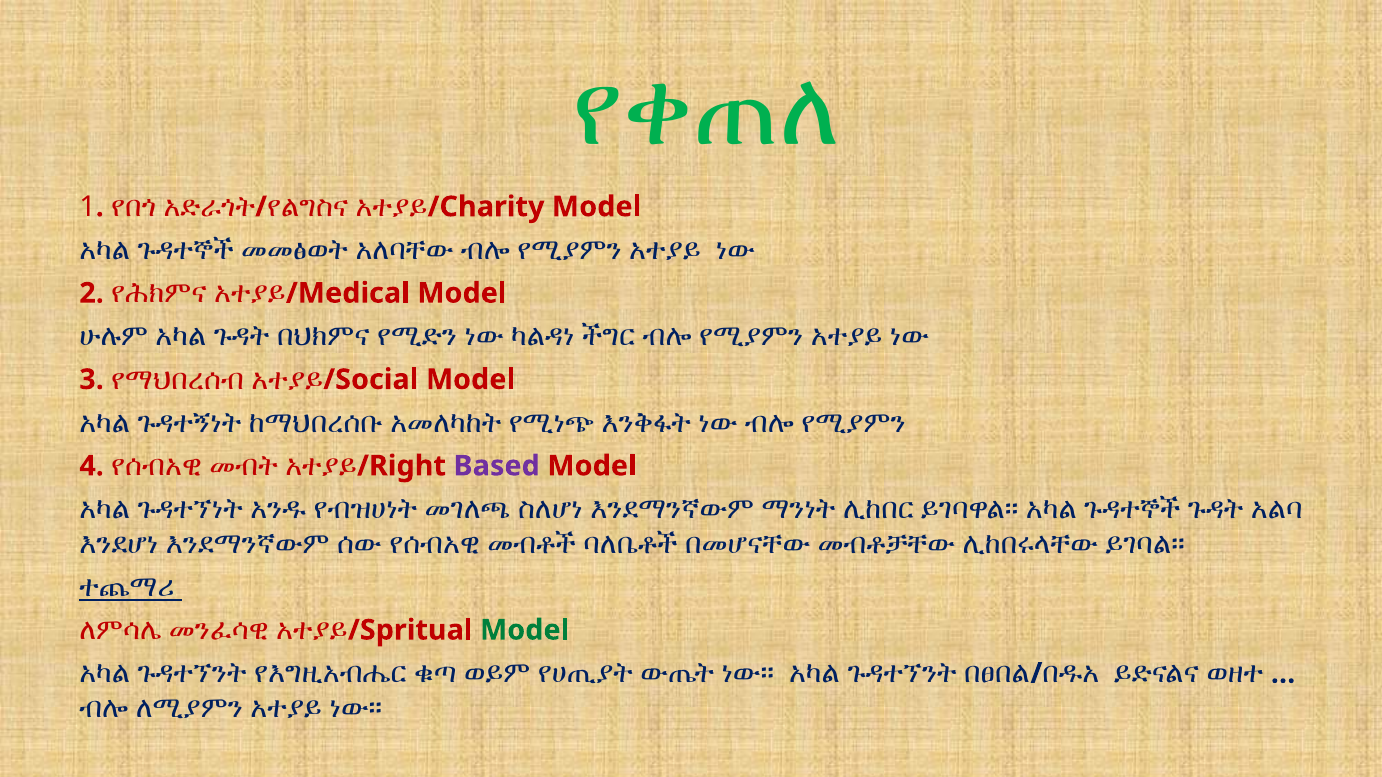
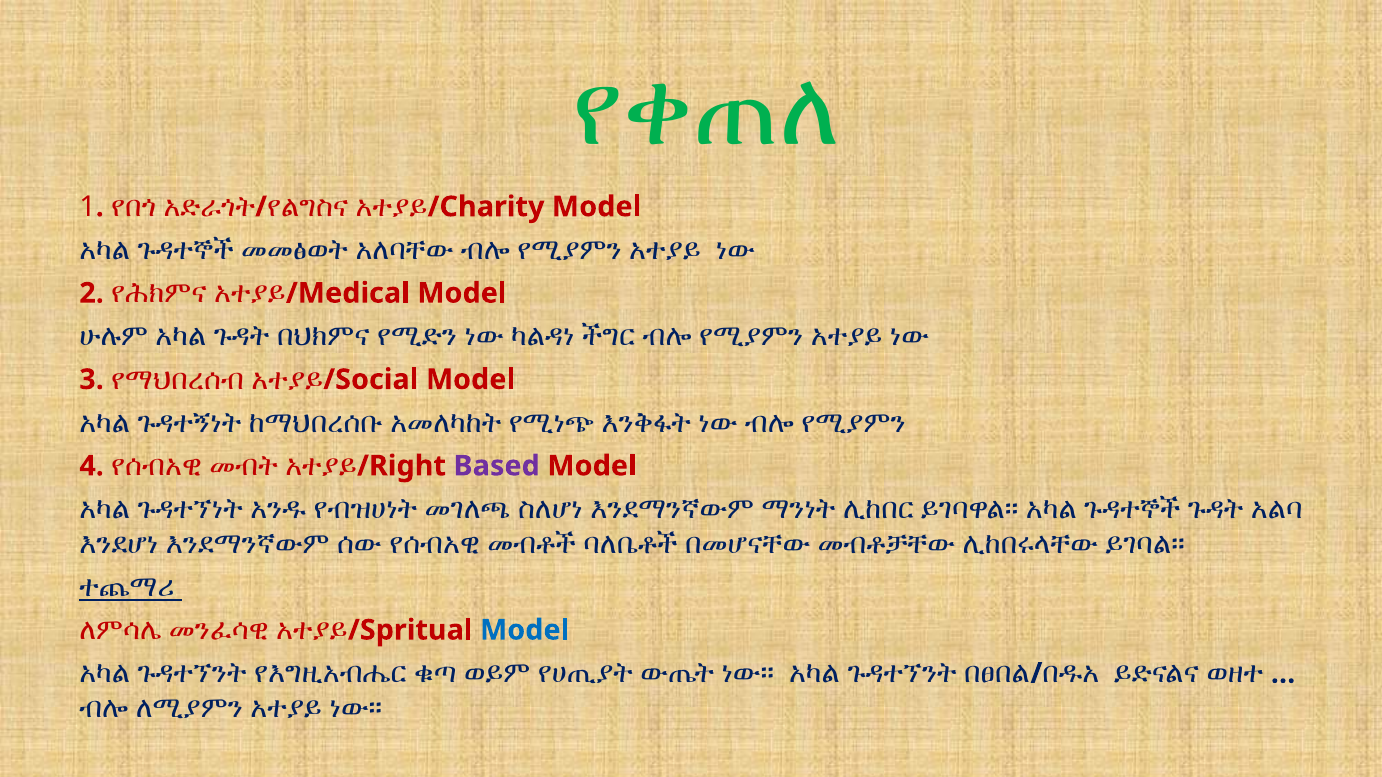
Model at (525, 630) colour: green -> blue
